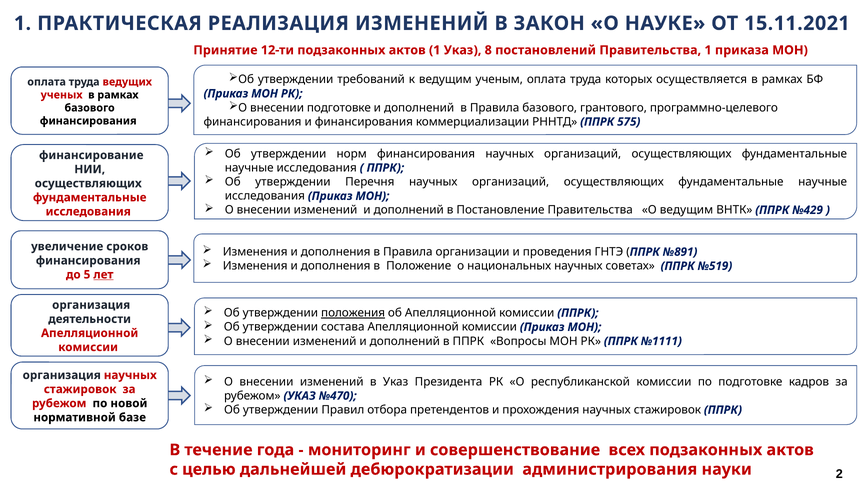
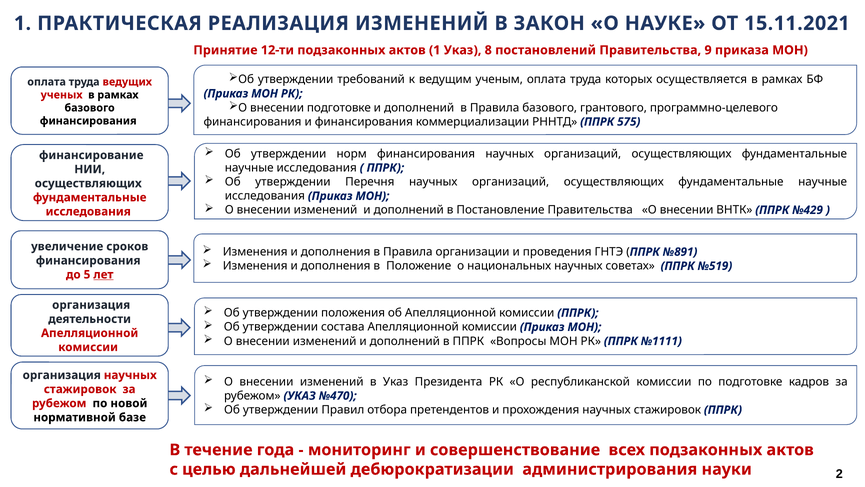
Правительства 1: 1 -> 9
Правительства О ведущим: ведущим -> внесении
положения underline: present -> none
